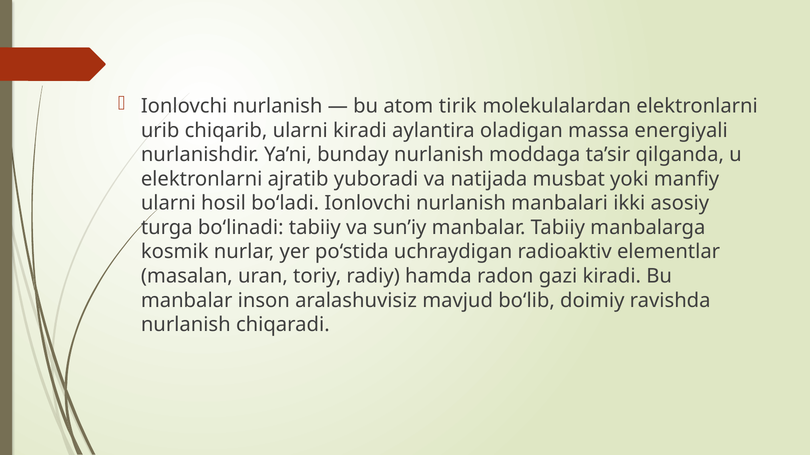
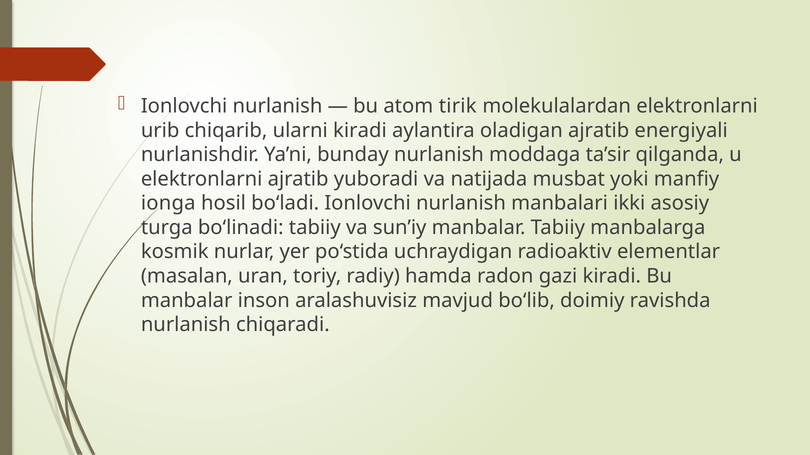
oladigan massa: massa -> ajratib
ularni at (168, 204): ularni -> ionga
